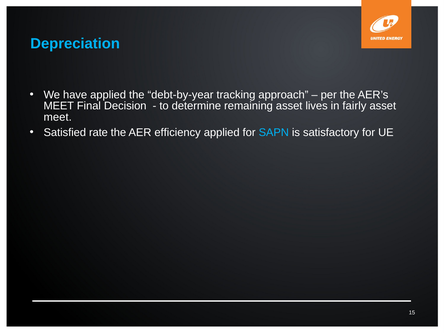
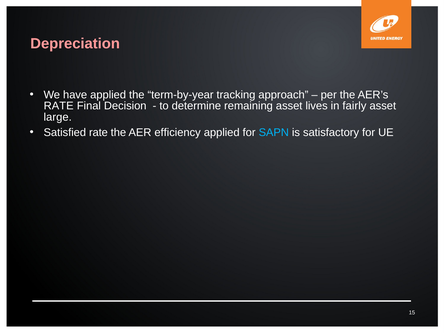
Depreciation colour: light blue -> pink
debt-by-year: debt-by-year -> term-by-year
MEET at (59, 106): MEET -> RATE
meet at (58, 117): meet -> large
